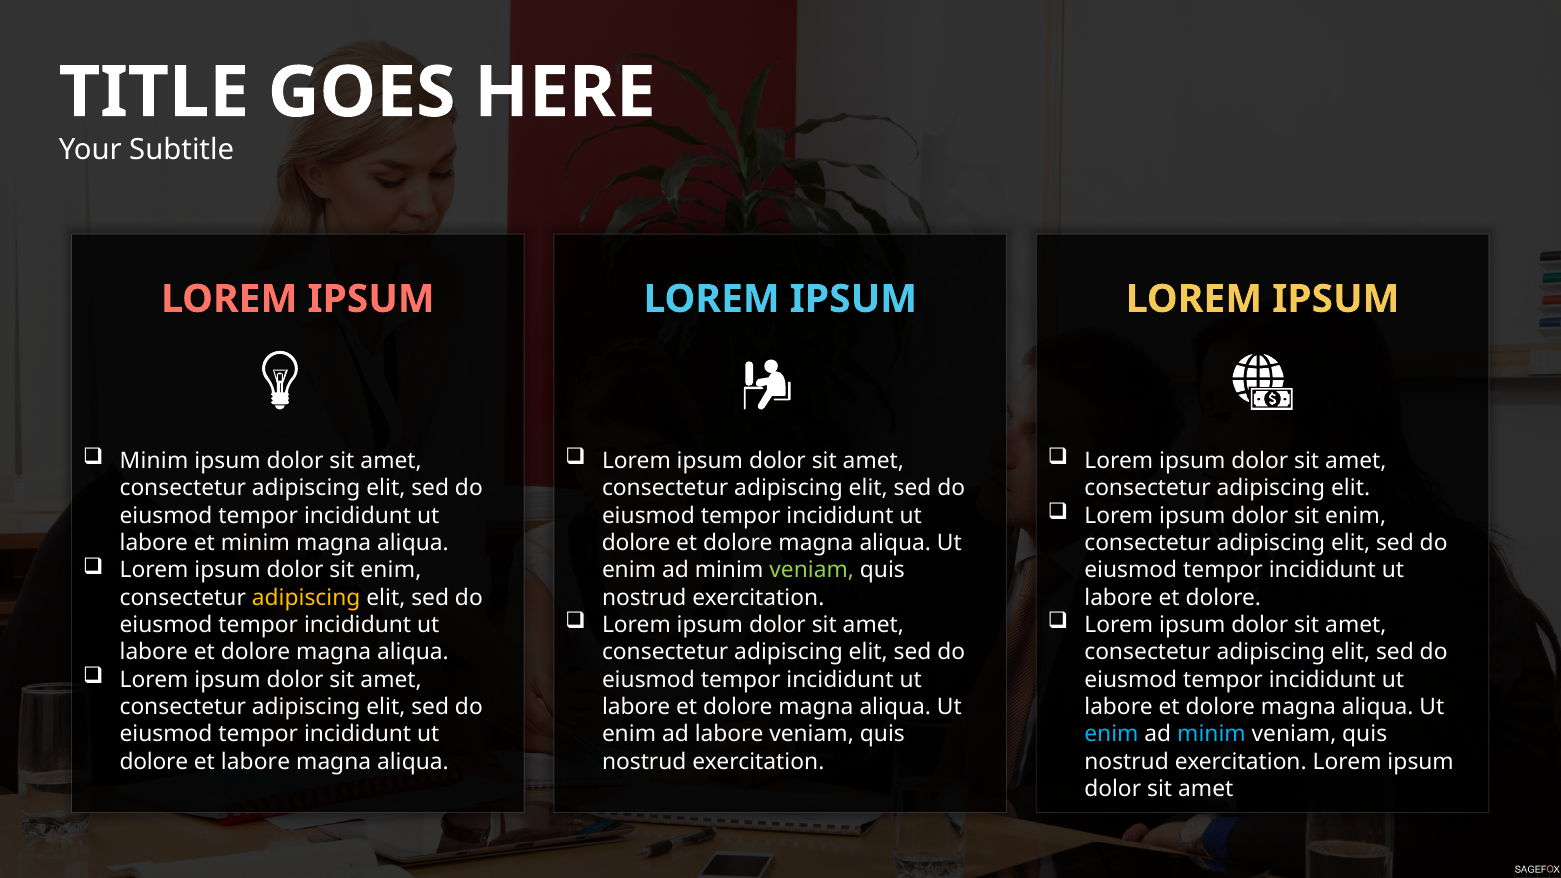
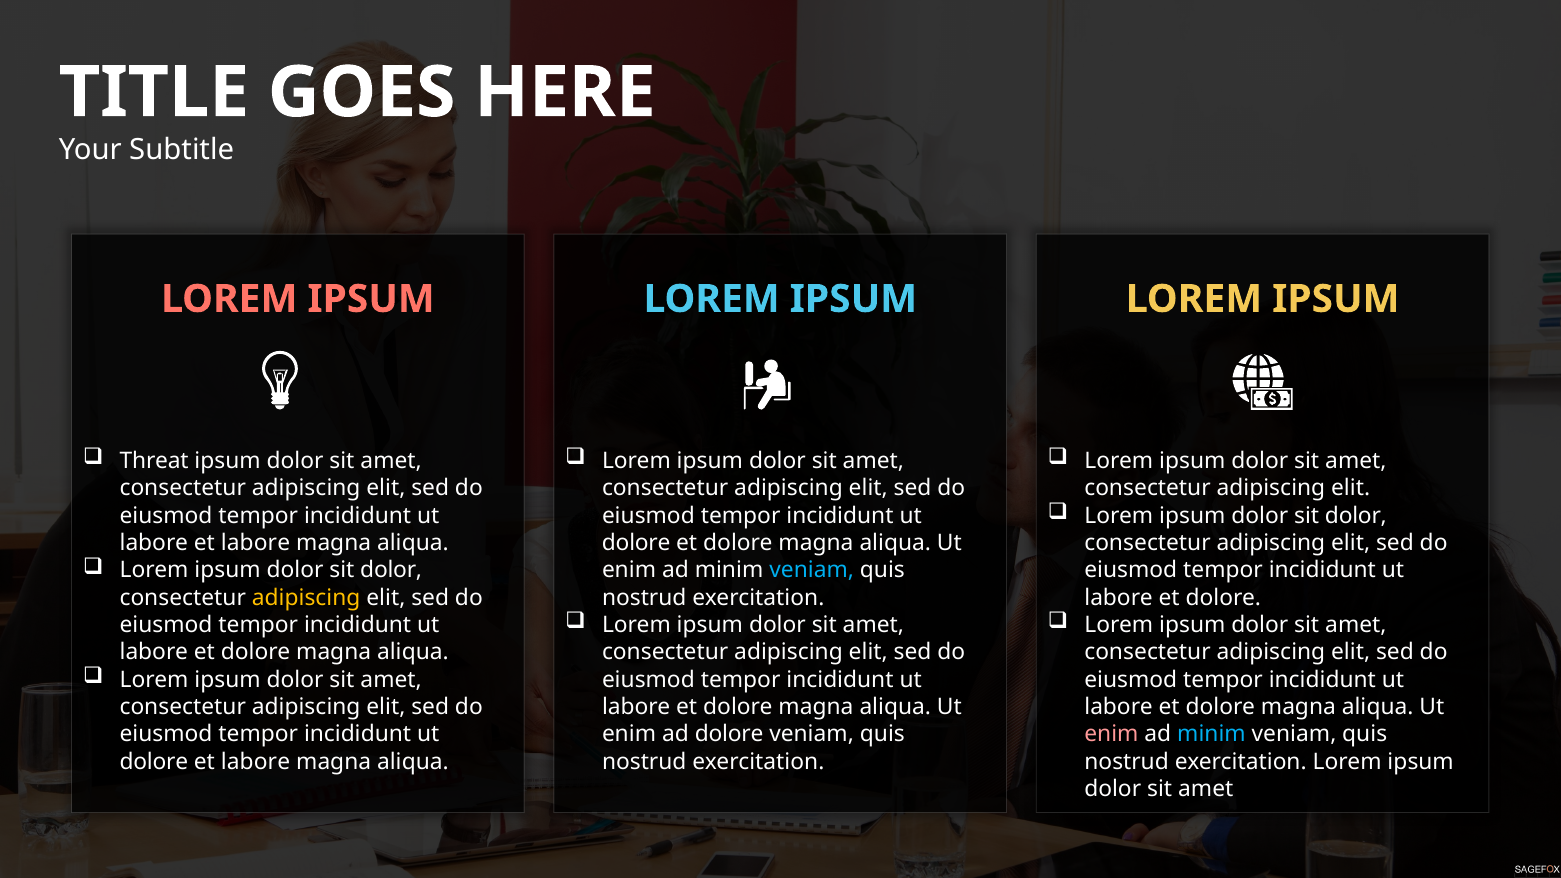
Minim at (154, 461): Minim -> Threat
enim at (1356, 516): enim -> dolor
labore et minim: minim -> labore
enim at (391, 570): enim -> dolor
veniam at (812, 570) colour: light green -> light blue
ad labore: labore -> dolore
enim at (1111, 734) colour: light blue -> pink
